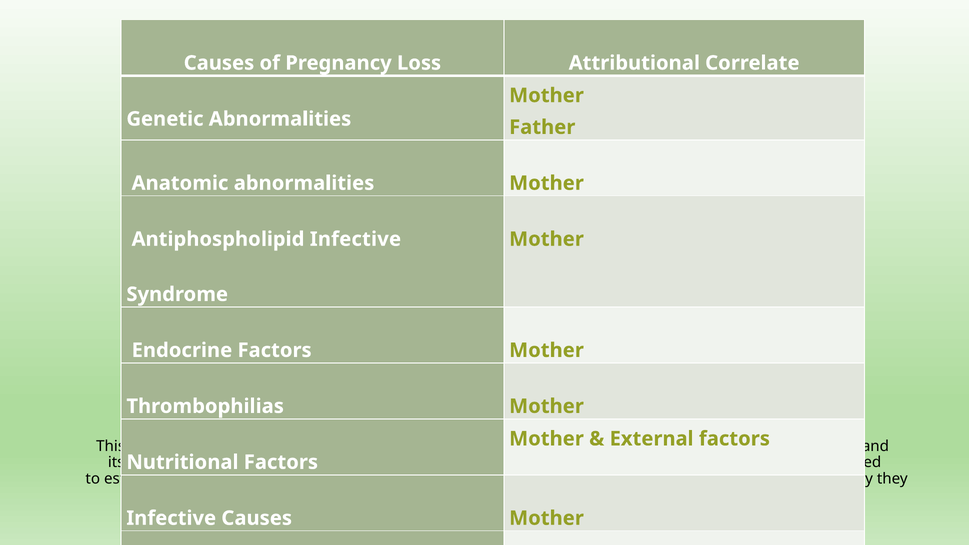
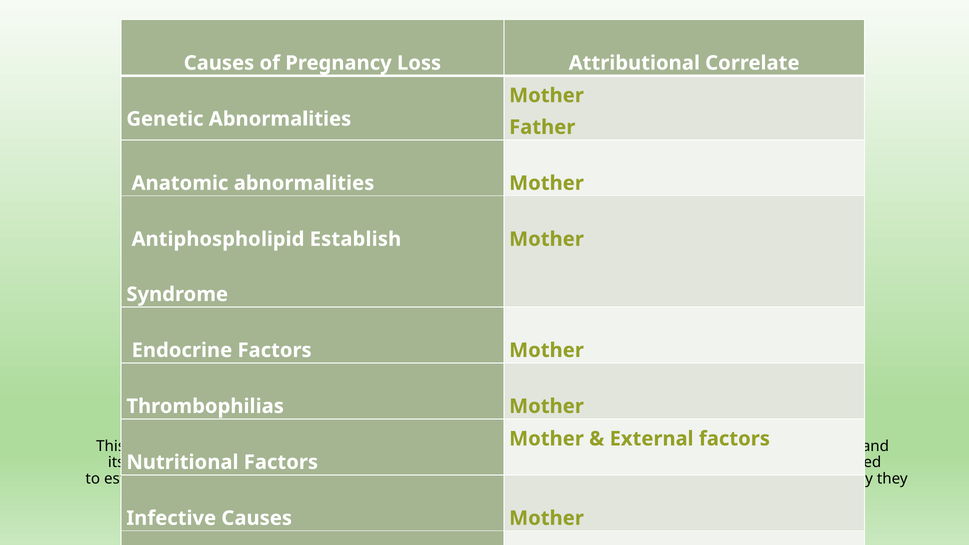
Antiphospholipid Infective: Infective -> Establish
